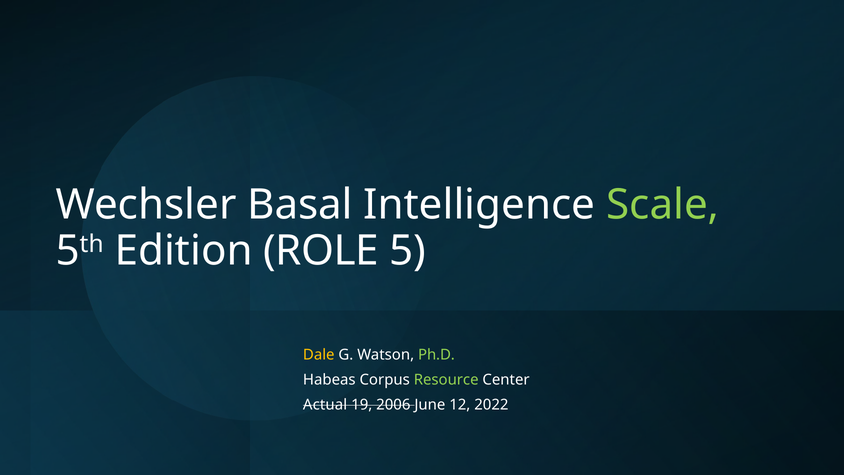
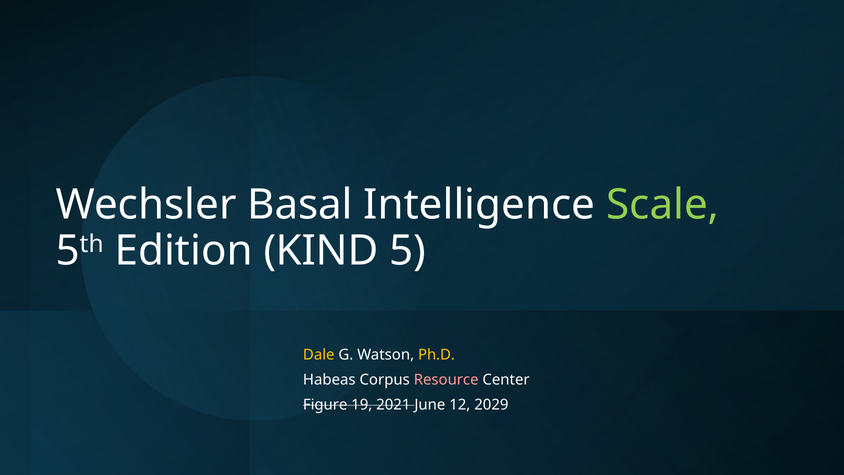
ROLE: ROLE -> KIND
Ph.D colour: light green -> yellow
Resource colour: light green -> pink
Actual: Actual -> Figure
2006: 2006 -> 2021
2022: 2022 -> 2029
